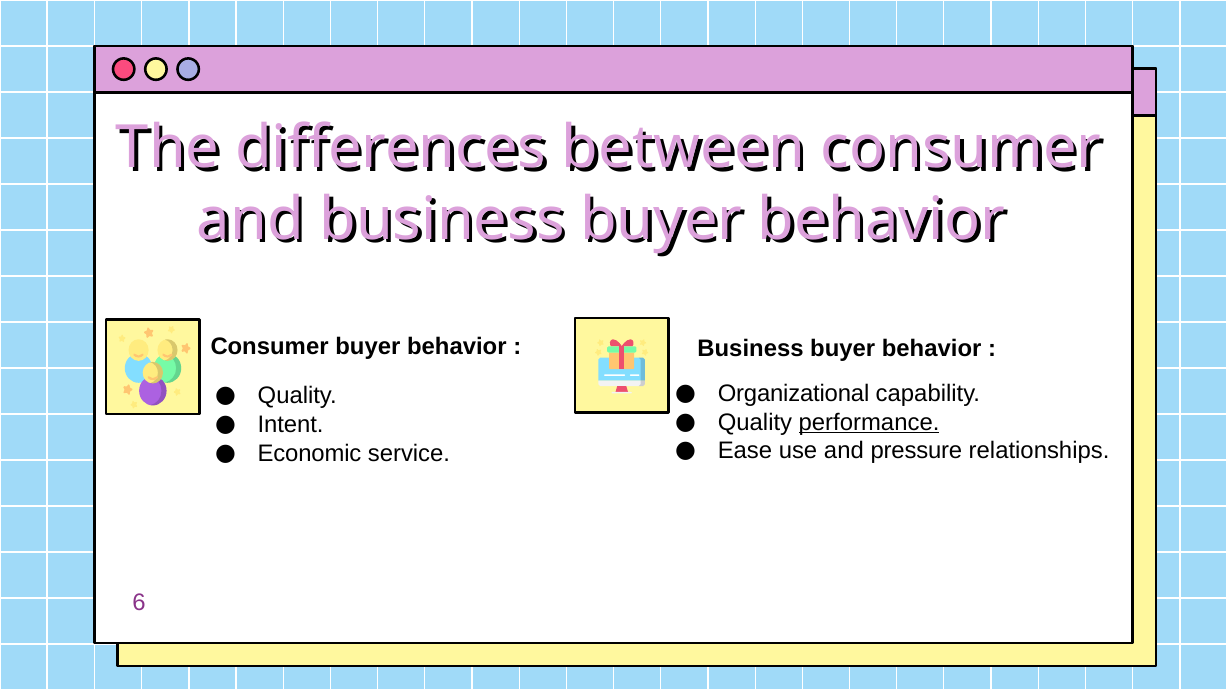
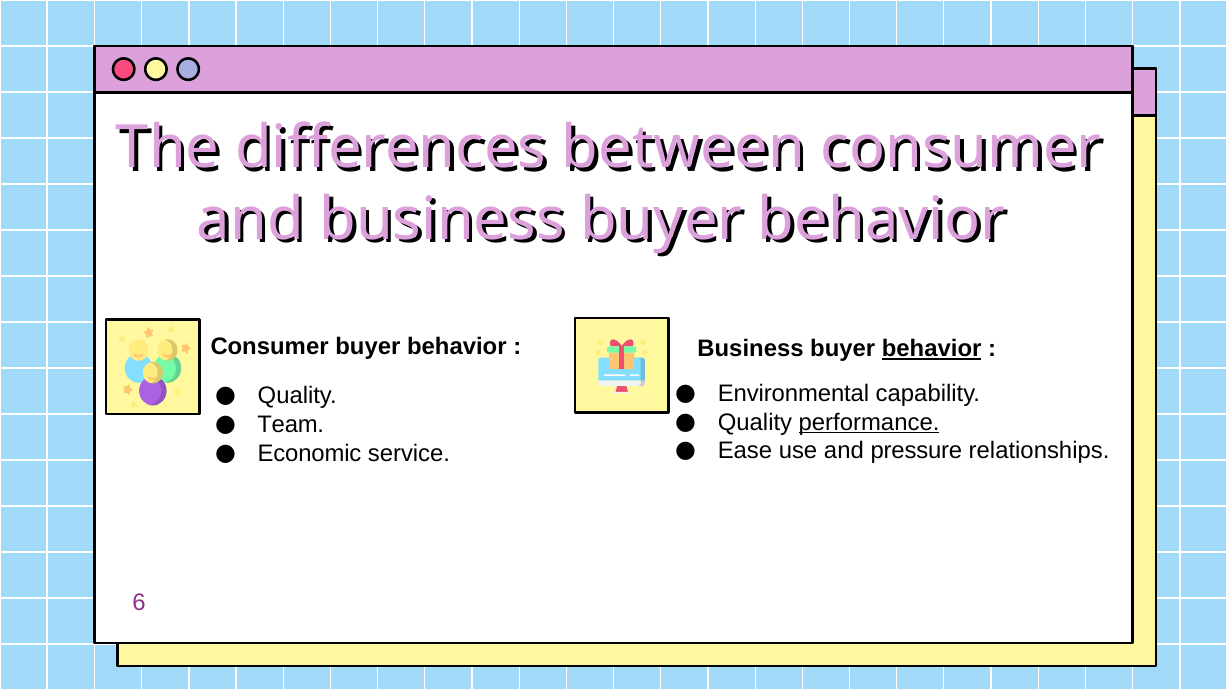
behavior at (932, 349) underline: none -> present
Organizational: Organizational -> Environmental
Intent: Intent -> Team
